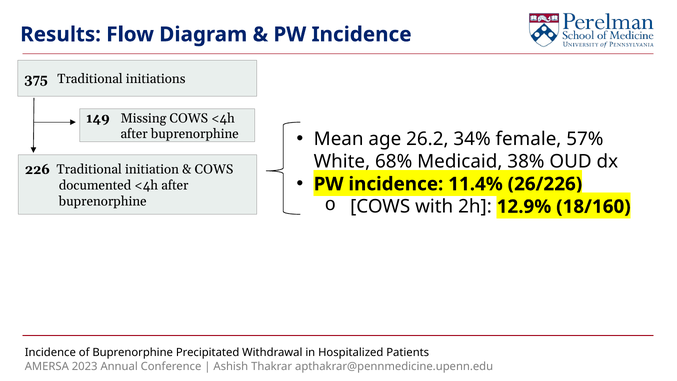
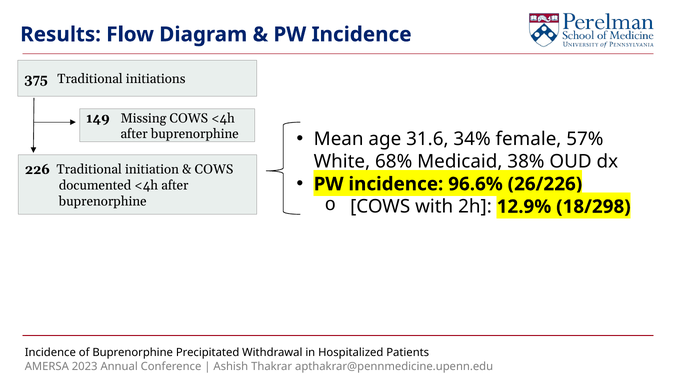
26.2: 26.2 -> 31.6
11.4%: 11.4% -> 96.6%
18/160: 18/160 -> 18/298
